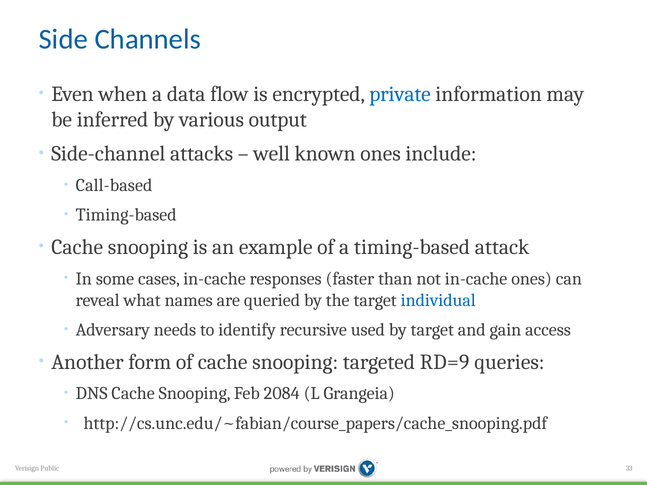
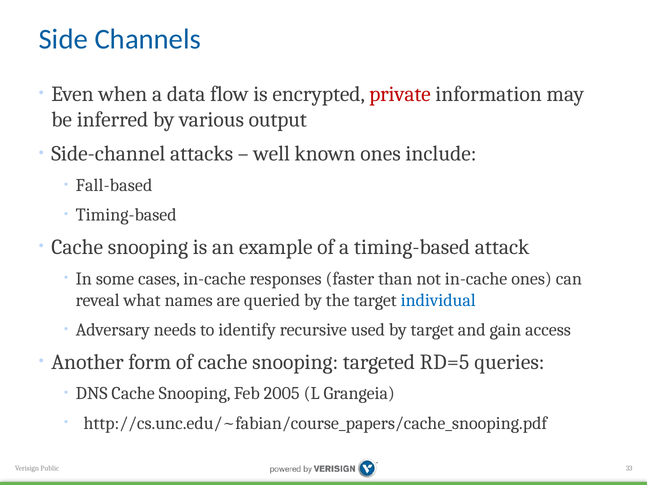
private colour: blue -> red
Call-based: Call-based -> Fall-based
RD=9: RD=9 -> RD=5
2084: 2084 -> 2005
